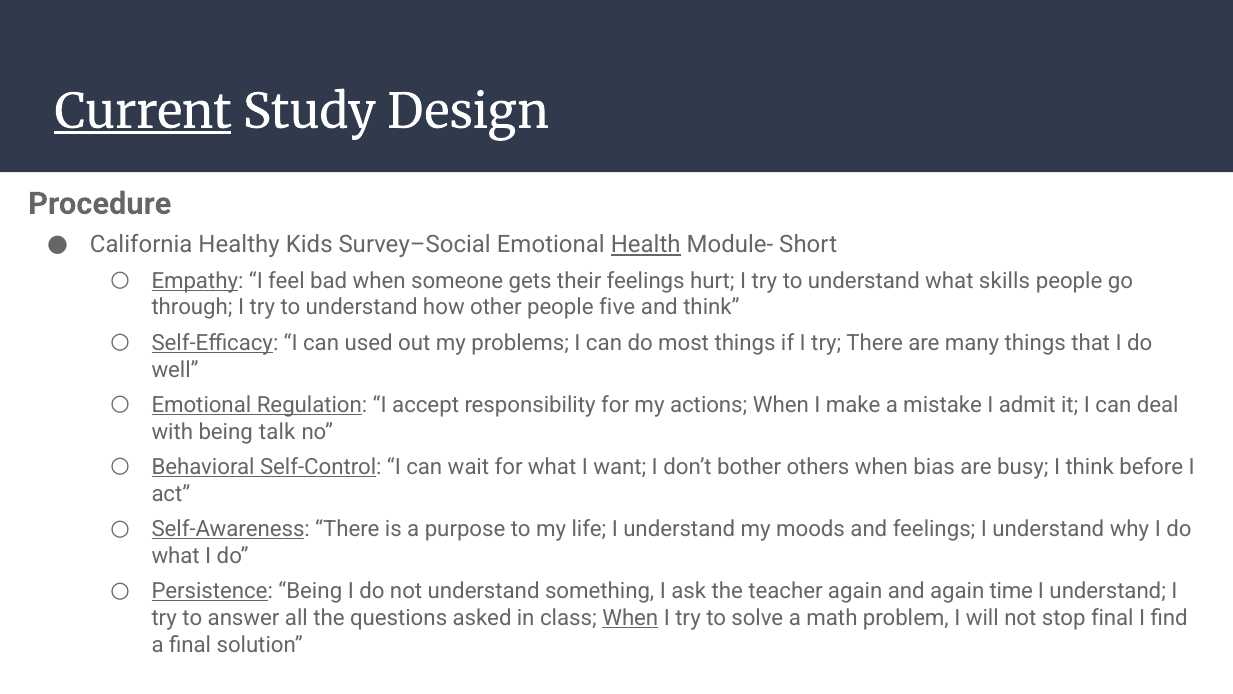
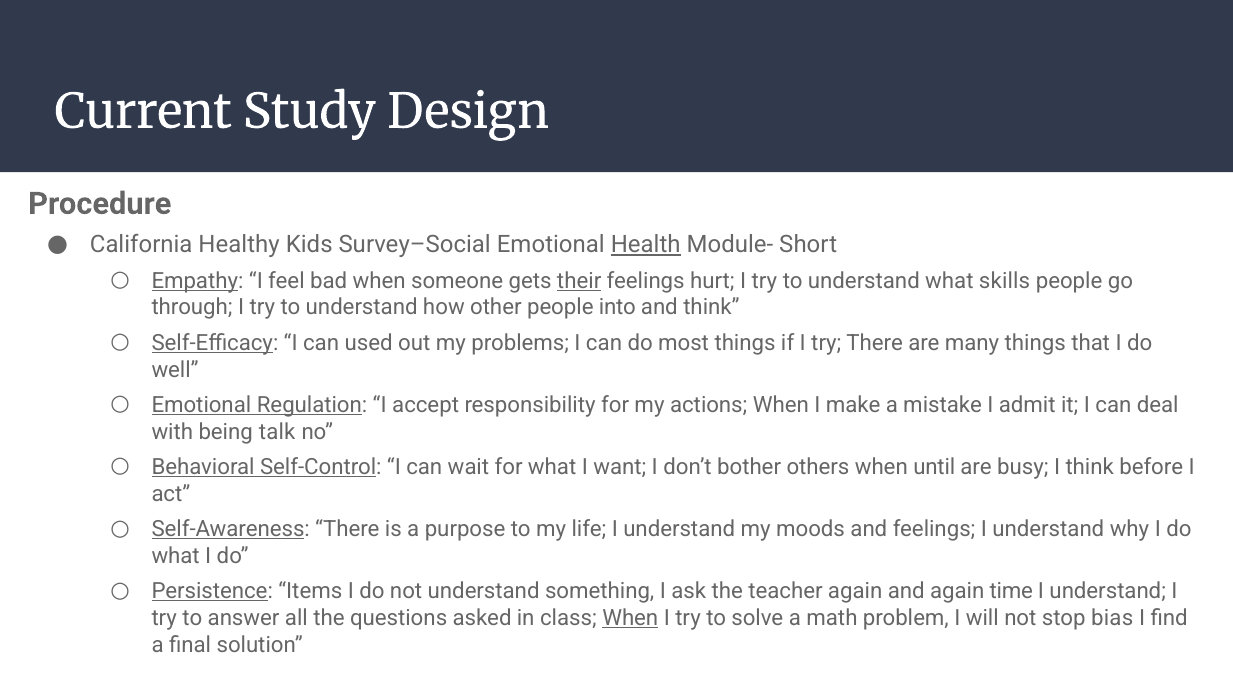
Current underline: present -> none
their underline: none -> present
five: five -> into
bias: bias -> until
Persistence Being: Being -> Items
stop final: final -> bias
